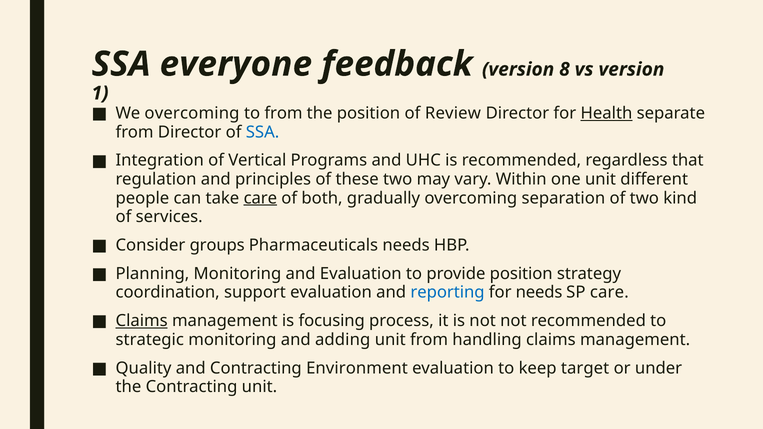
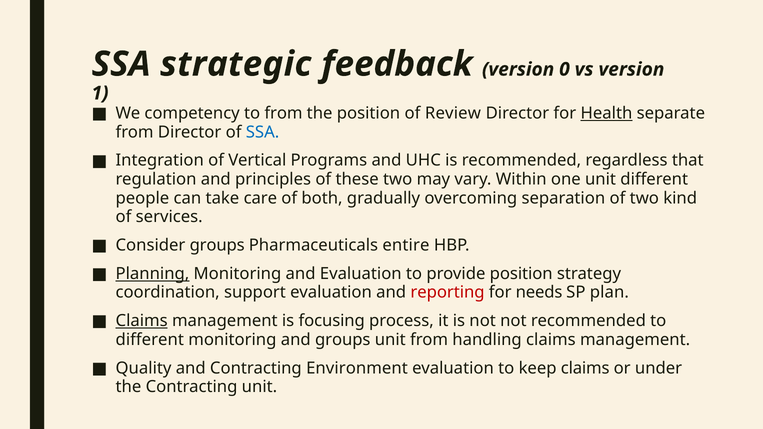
everyone: everyone -> strategic
8: 8 -> 0
We overcoming: overcoming -> competency
care at (260, 198) underline: present -> none
Pharmaceuticals needs: needs -> entire
Planning underline: none -> present
reporting colour: blue -> red
SP care: care -> plan
strategic at (150, 340): strategic -> different
and adding: adding -> groups
keep target: target -> claims
